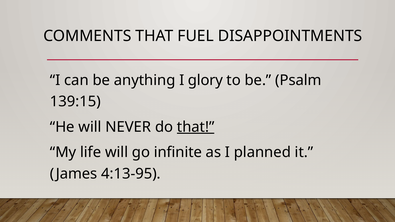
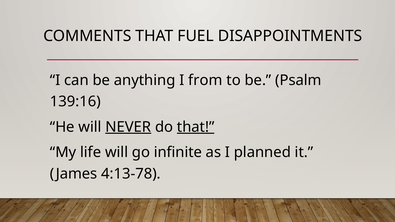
glory: glory -> from
139:15: 139:15 -> 139:16
NEVER underline: none -> present
4:13-95: 4:13-95 -> 4:13-78
